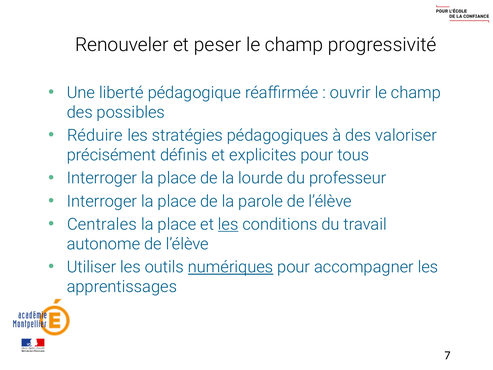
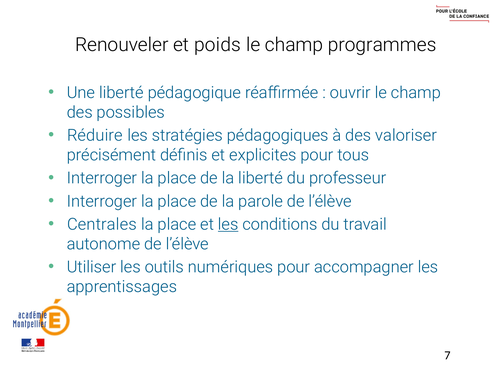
peser: peser -> poids
progressivité: progressivité -> programmes
la lourde: lourde -> liberté
numériques underline: present -> none
